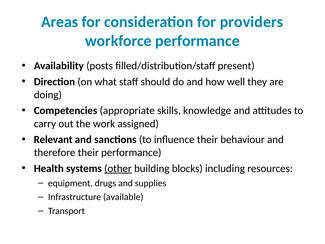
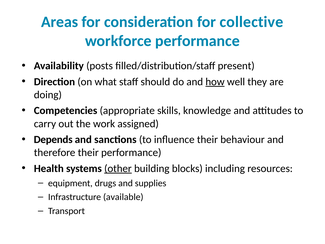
providers: providers -> collective
how underline: none -> present
Relevant: Relevant -> Depends
